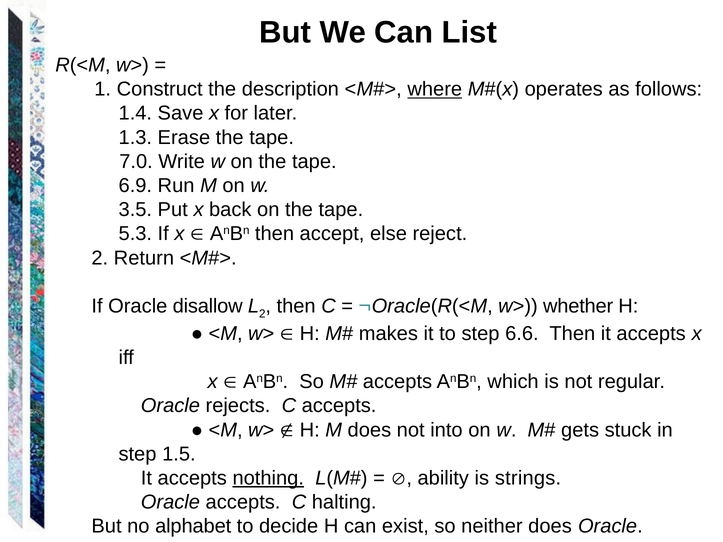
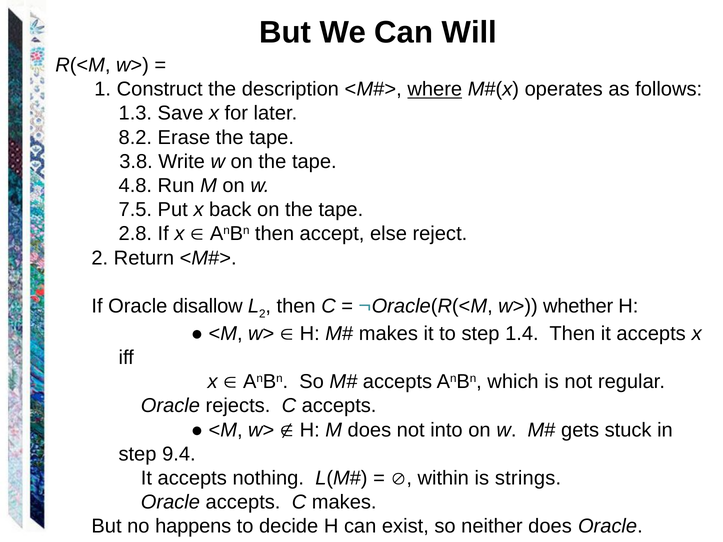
List: List -> Will
1.4: 1.4 -> 1.3
1.3: 1.3 -> 8.2
7.0: 7.0 -> 3.8
6.9: 6.9 -> 4.8
3.5: 3.5 -> 7.5
5.3: 5.3 -> 2.8
6.6: 6.6 -> 1.4
1.5: 1.5 -> 9.4
nothing underline: present -> none
ability: ability -> within
C halting: halting -> makes
alphabet: alphabet -> happens
